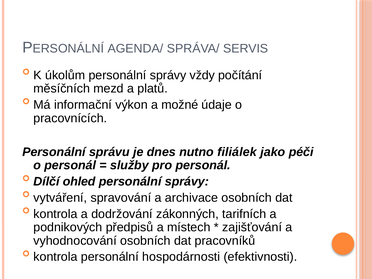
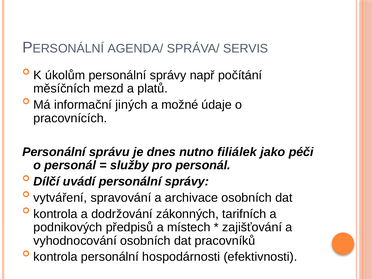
vždy: vždy -> např
výkon: výkon -> jiných
ohled: ohled -> uvádí
